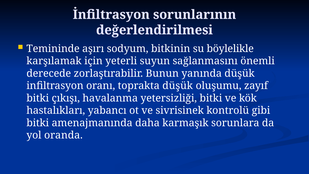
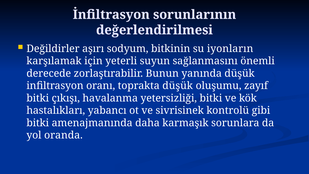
Temininde: Temininde -> Değildirler
böylelikle: böylelikle -> iyonların
